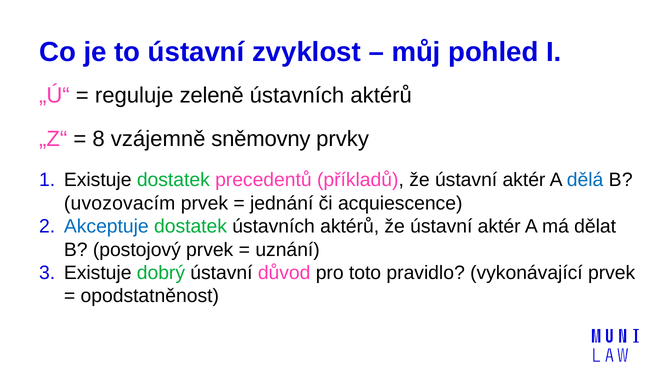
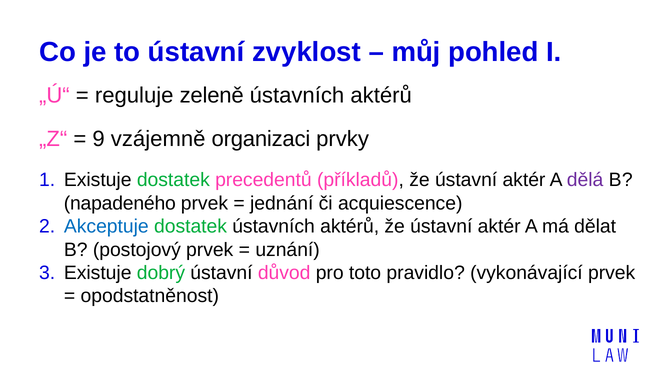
8: 8 -> 9
sněmovny: sněmovny -> organizaci
dělá colour: blue -> purple
uvozovacím: uvozovacím -> napadeného
